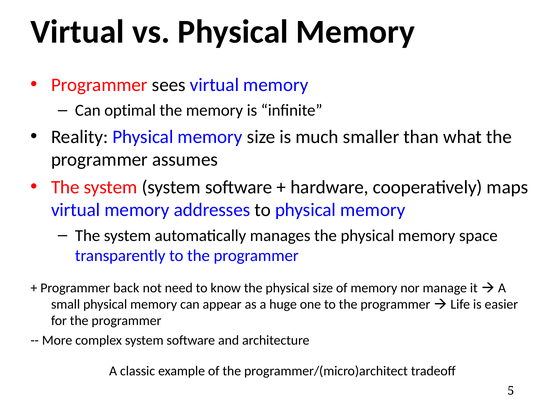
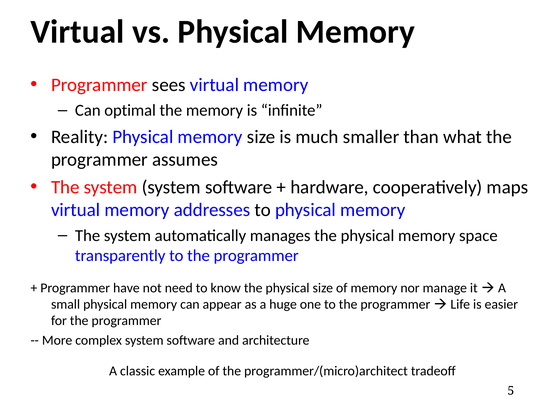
back: back -> have
